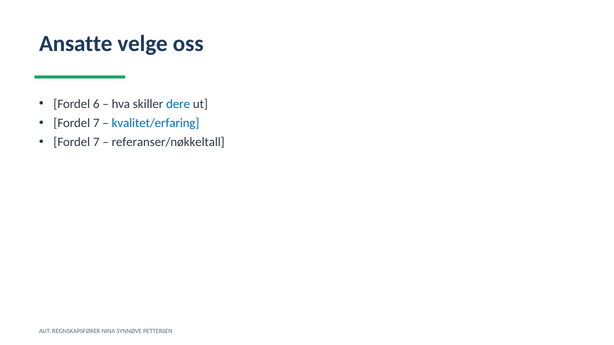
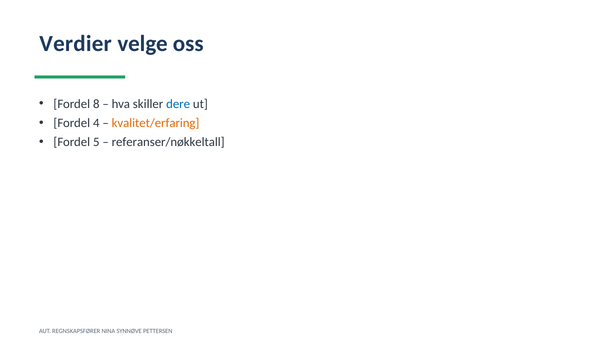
Ansatte: Ansatte -> Verdier
6: 6 -> 8
7 at (96, 123): 7 -> 4
kvalitet/erfaring colour: blue -> orange
7 at (96, 142): 7 -> 5
